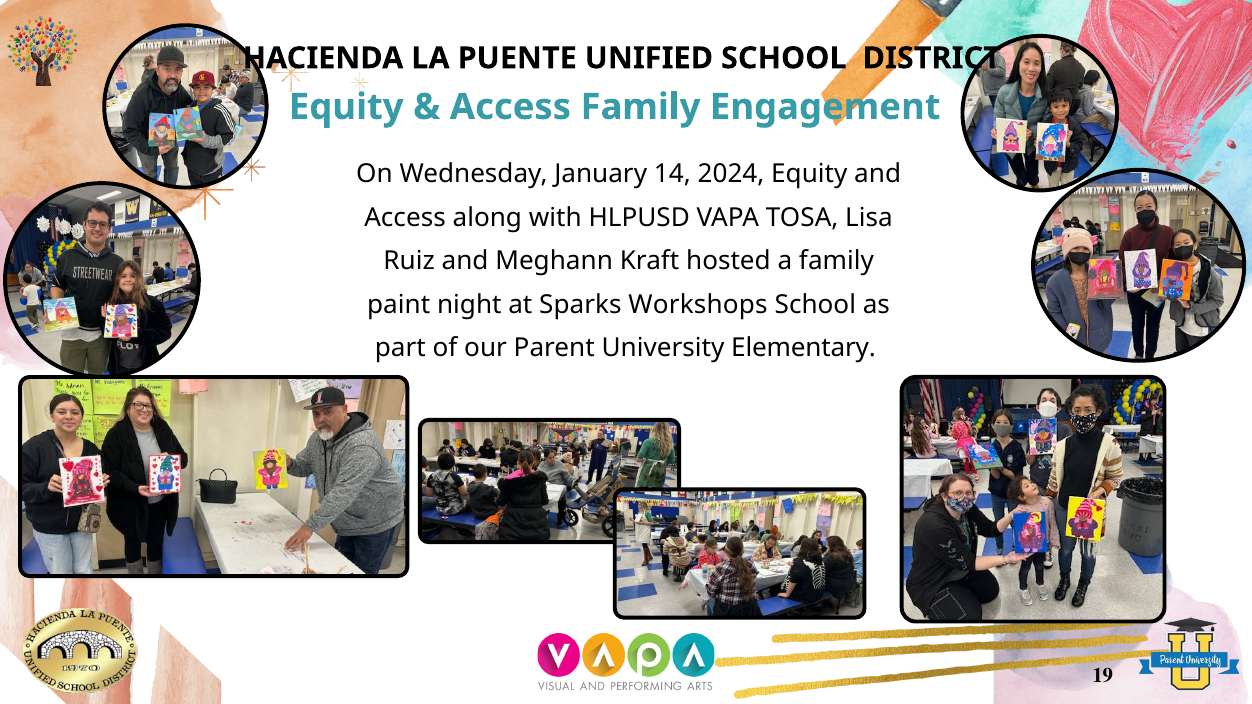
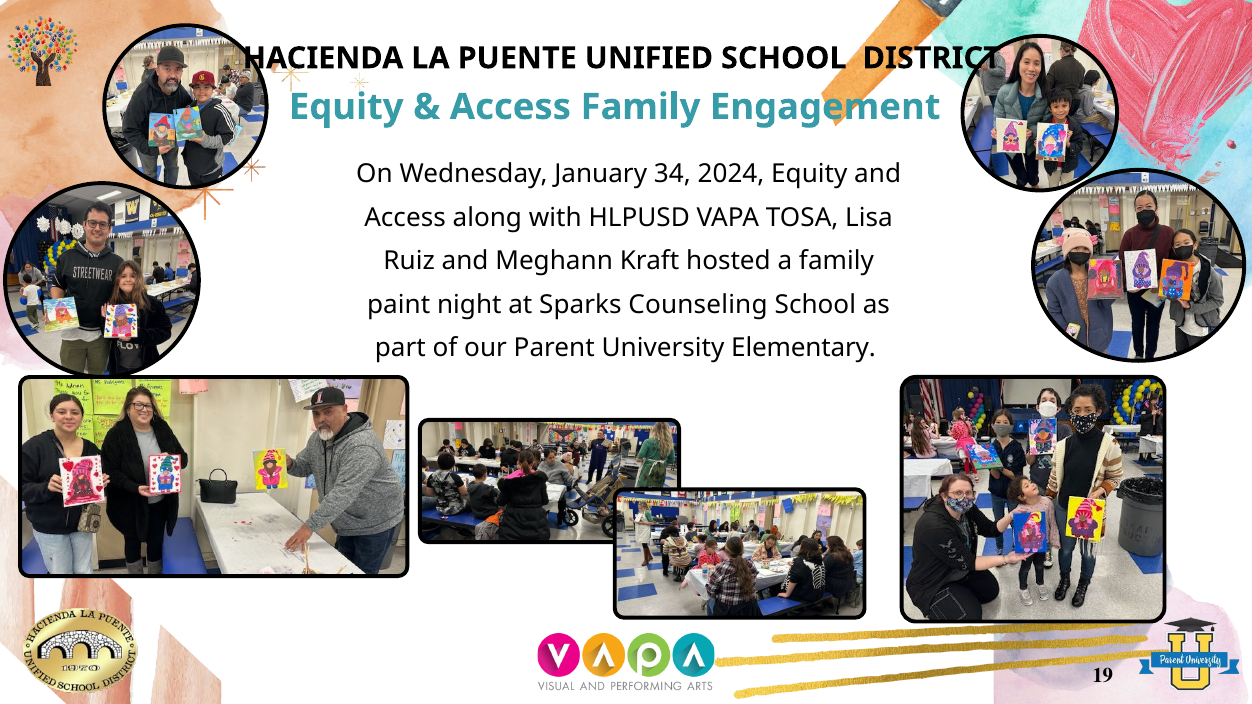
14: 14 -> 34
Workshops: Workshops -> Counseling
